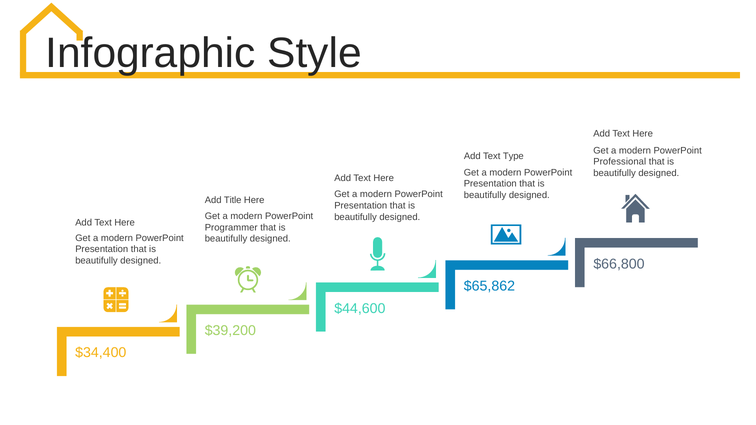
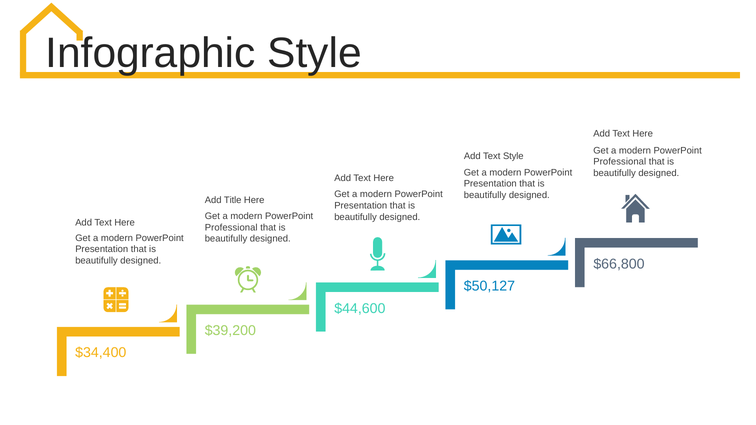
Text Type: Type -> Style
Programmer at (231, 228): Programmer -> Professional
$65,862: $65,862 -> $50,127
